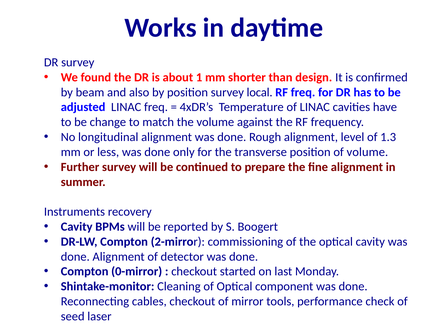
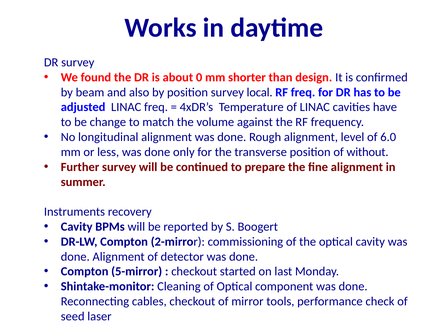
1: 1 -> 0
1.3: 1.3 -> 6.0
of volume: volume -> without
0-mirror: 0-mirror -> 5-mirror
